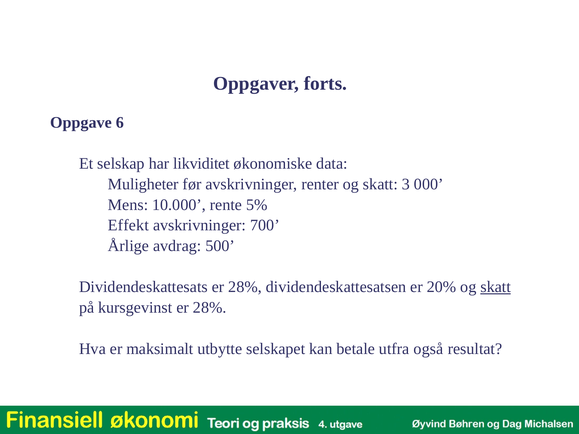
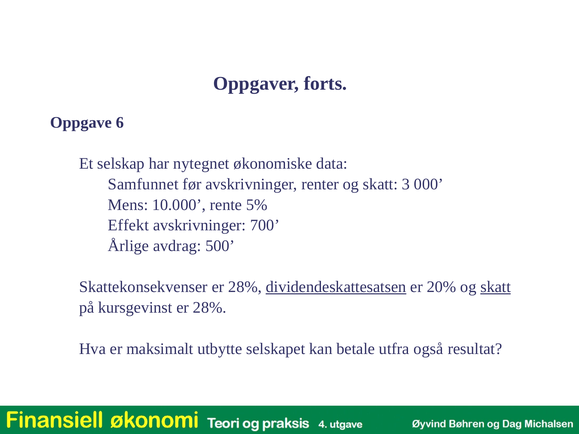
likviditet: likviditet -> nytegnet
Muligheter: Muligheter -> Samfunnet
Dividendeskattesats: Dividendeskattesats -> Skattekonsekvenser
dividendeskattesatsen underline: none -> present
